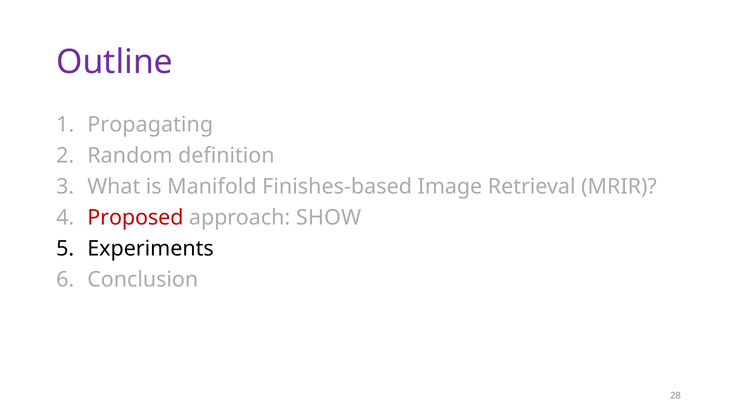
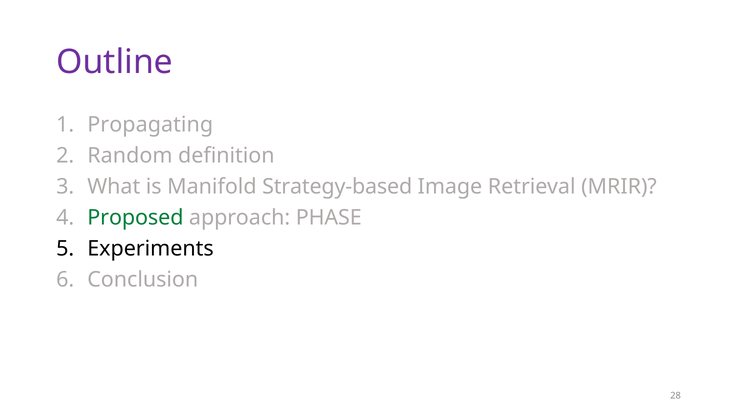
Finishes-based: Finishes-based -> Strategy-based
Proposed colour: red -> green
SHOW: SHOW -> PHASE
